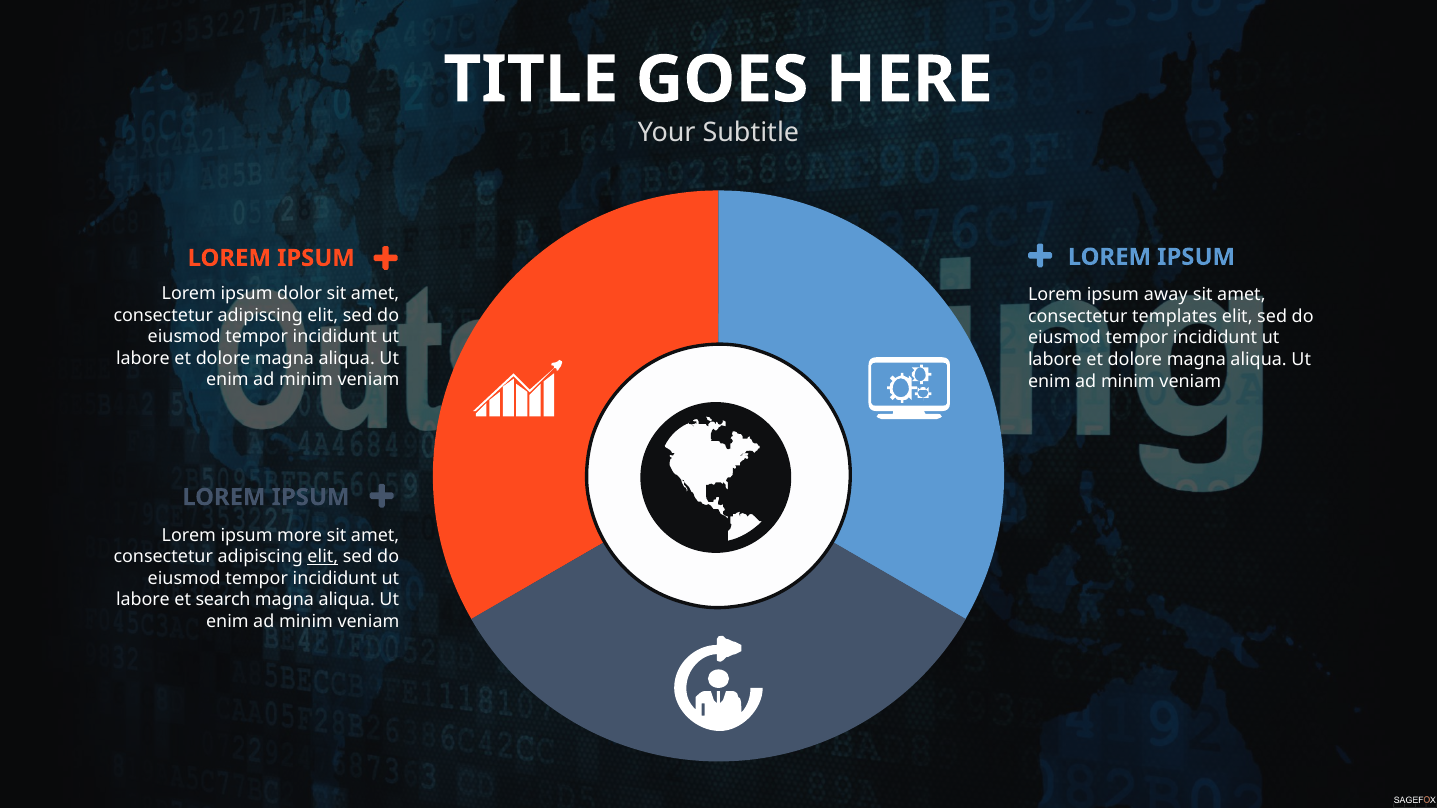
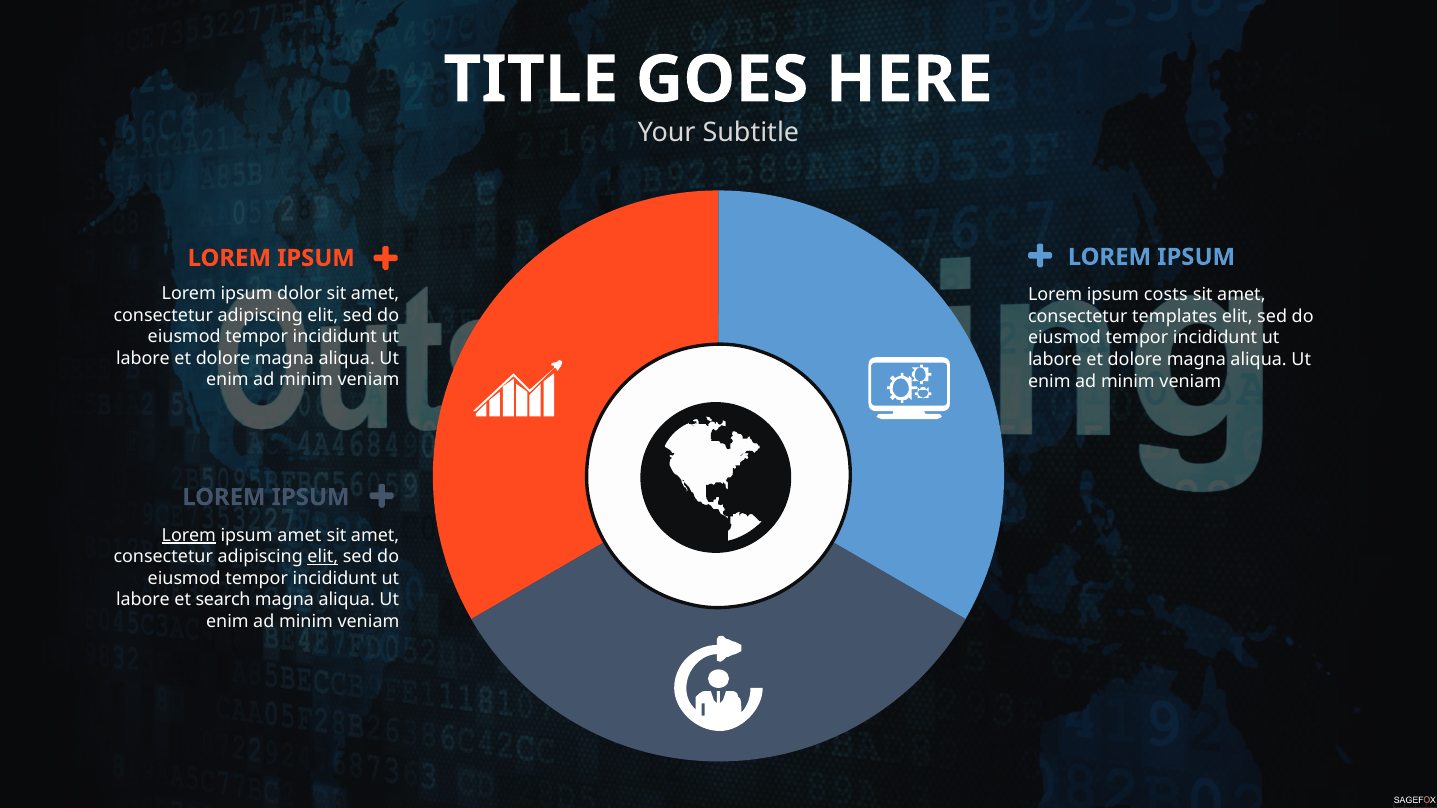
away: away -> costs
Lorem at (189, 535) underline: none -> present
ipsum more: more -> amet
